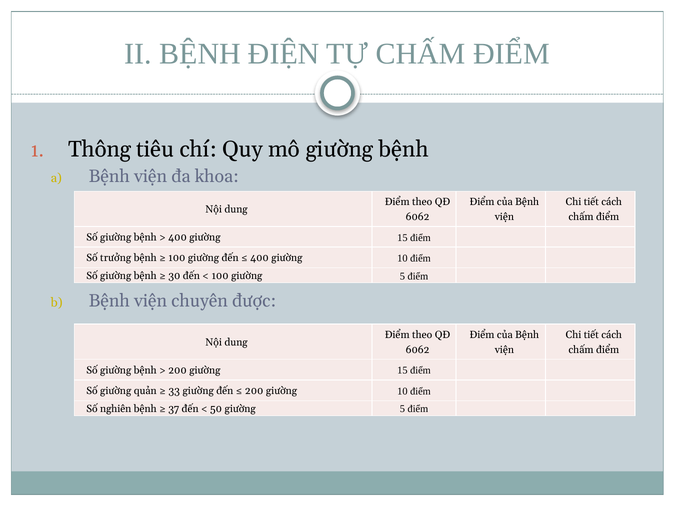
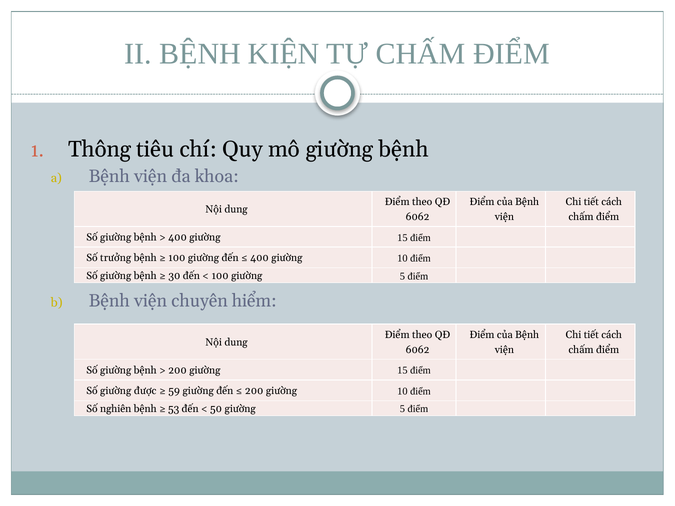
ĐIỆN: ĐIỆN -> KIỆN
được: được -> hiểm
quản: quản -> được
33: 33 -> 59
37: 37 -> 53
